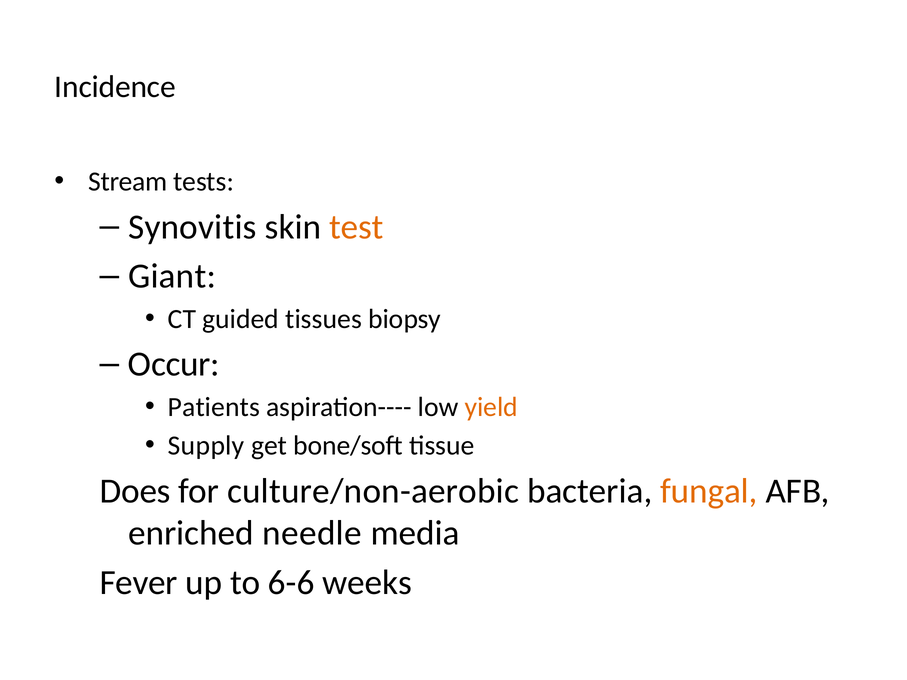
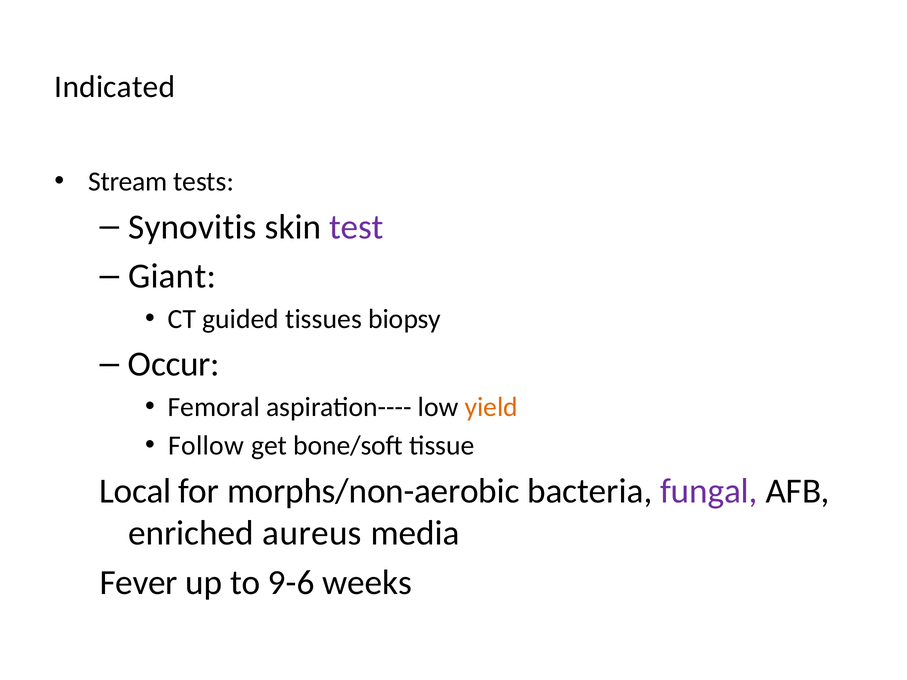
Incidence: Incidence -> Indicated
test colour: orange -> purple
Patients: Patients -> Femoral
Supply: Supply -> Follow
Does: Does -> Local
culture/non-aerobic: culture/non-aerobic -> morphs/non-aerobic
fungal colour: orange -> purple
needle: needle -> aureus
6-6: 6-6 -> 9-6
